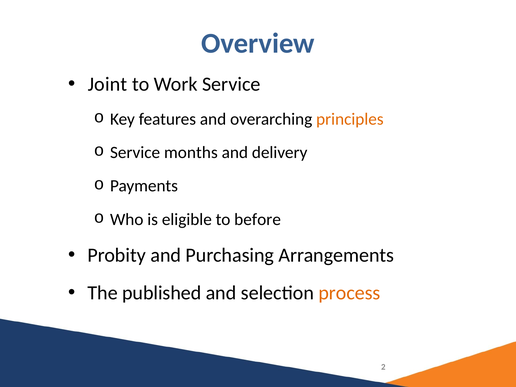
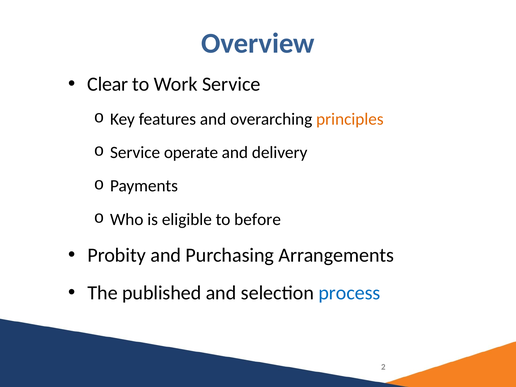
Joint: Joint -> Clear
months: months -> operate
process colour: orange -> blue
